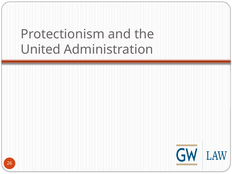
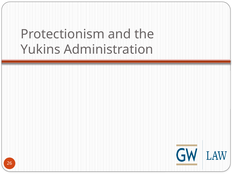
United: United -> Yukins
